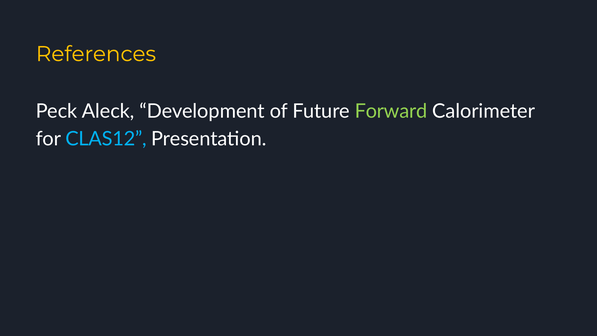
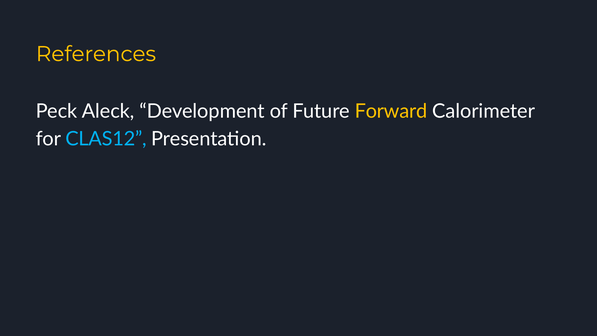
Forward colour: light green -> yellow
